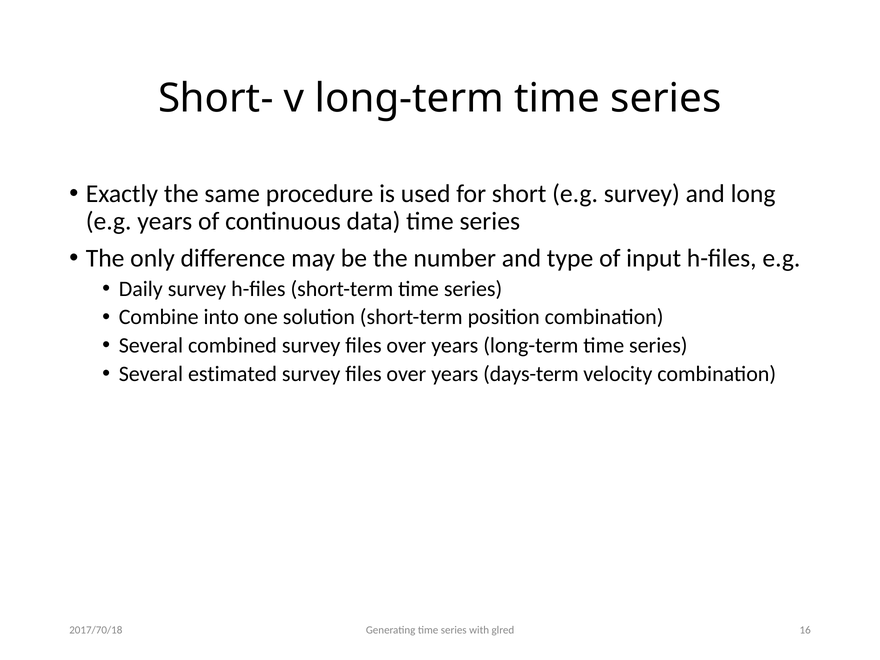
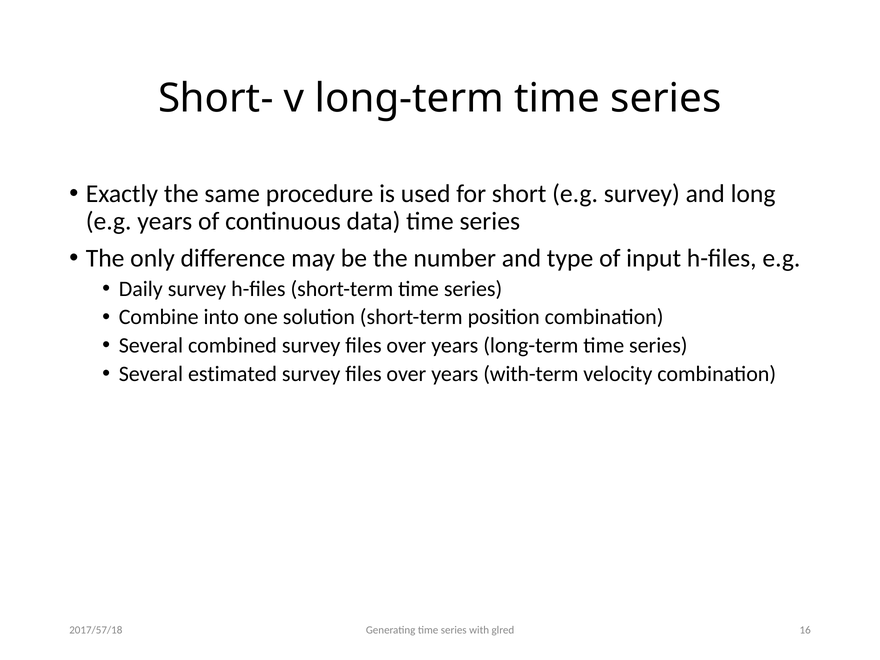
days-term: days-term -> with-term
2017/70/18: 2017/70/18 -> 2017/57/18
